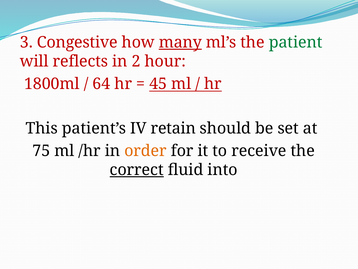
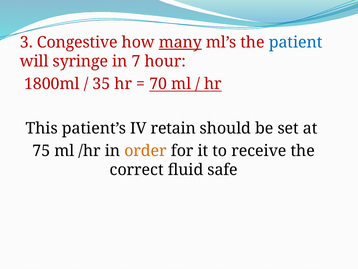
patient colour: green -> blue
reflects: reflects -> syringe
2: 2 -> 7
64: 64 -> 35
45: 45 -> 70
correct underline: present -> none
into: into -> safe
